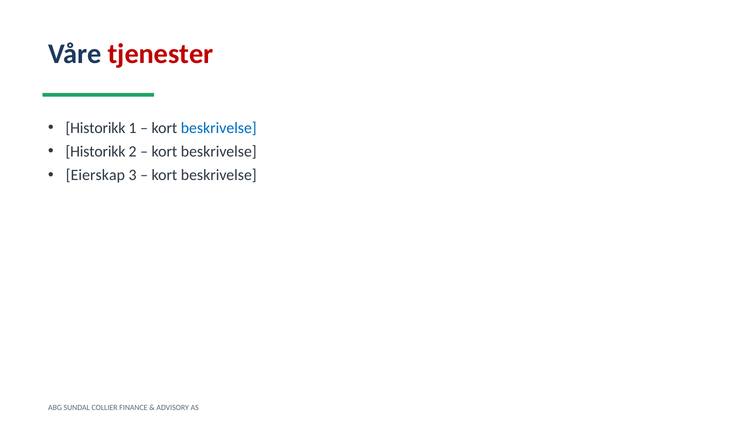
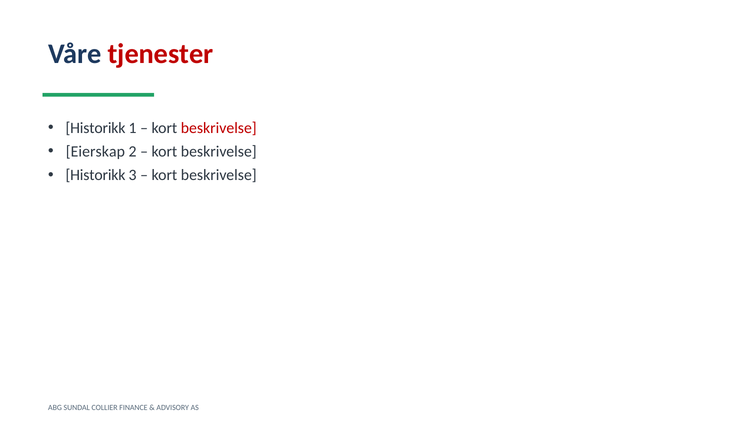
beskrivelse at (219, 128) colour: blue -> red
Historikk at (96, 152): Historikk -> Eierskap
Eierskap at (95, 175): Eierskap -> Historikk
